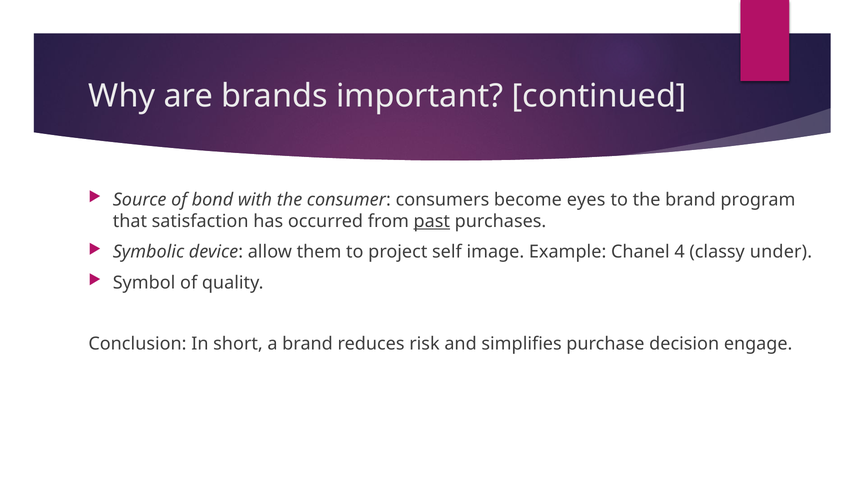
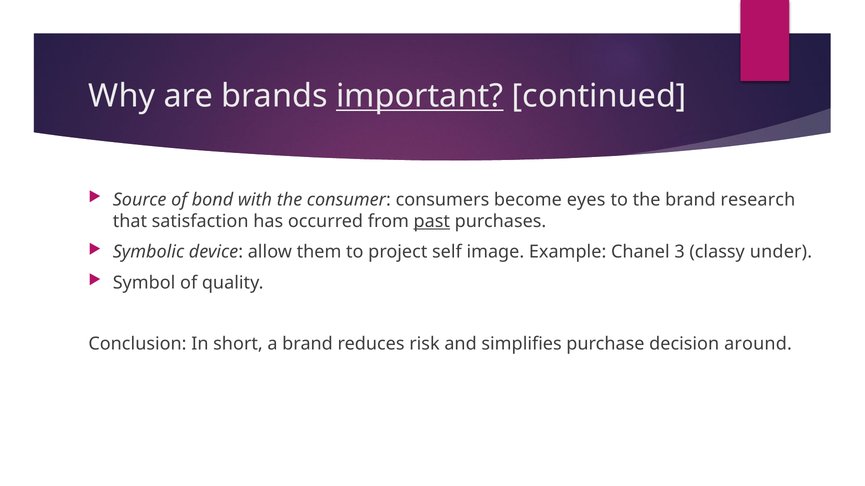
important underline: none -> present
program: program -> research
4: 4 -> 3
engage: engage -> around
